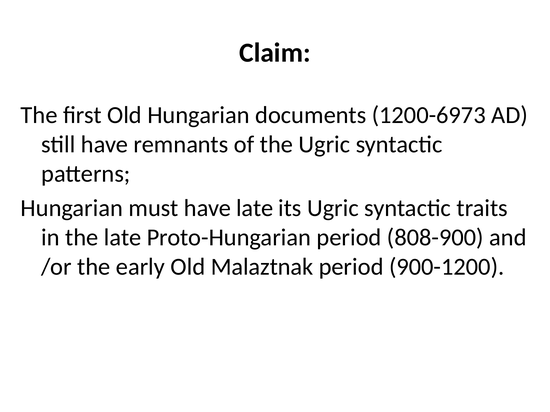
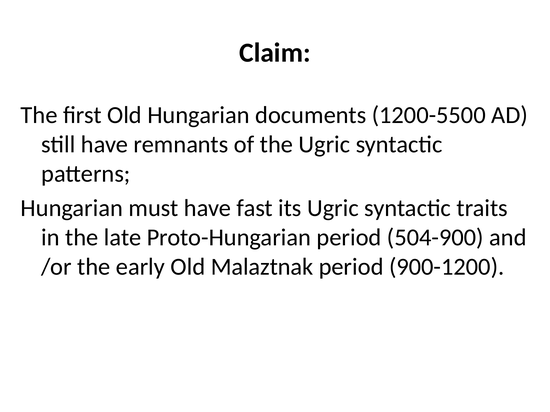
1200-6973: 1200-6973 -> 1200-5500
have late: late -> fast
808-900: 808-900 -> 504-900
